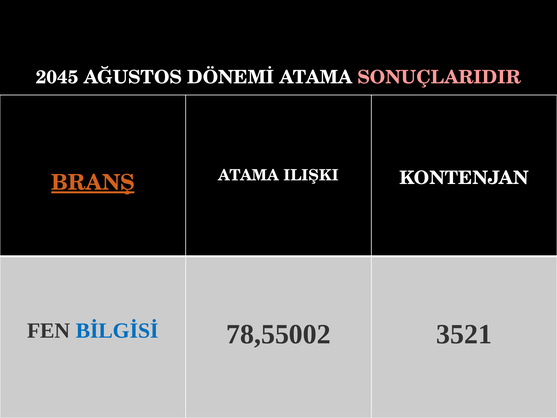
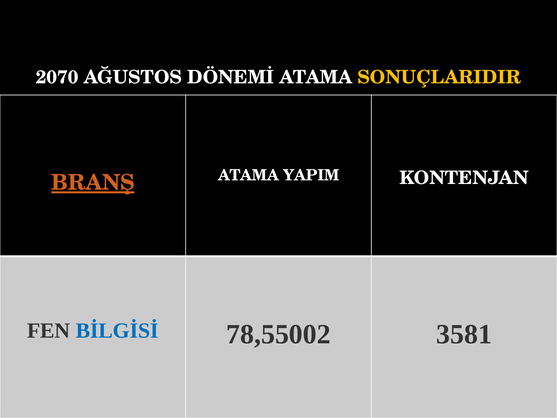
2045: 2045 -> 2070
SONUÇLARIDIR colour: pink -> yellow
ILIŞKI: ILIŞKI -> YAPIM
3521: 3521 -> 3581
